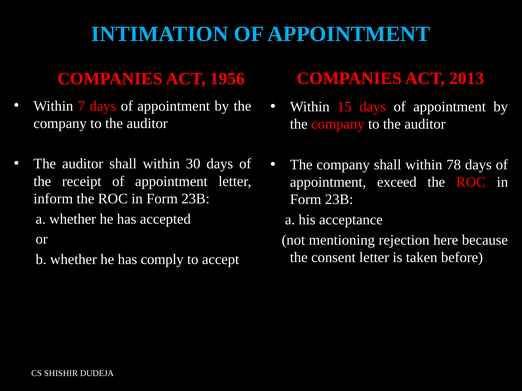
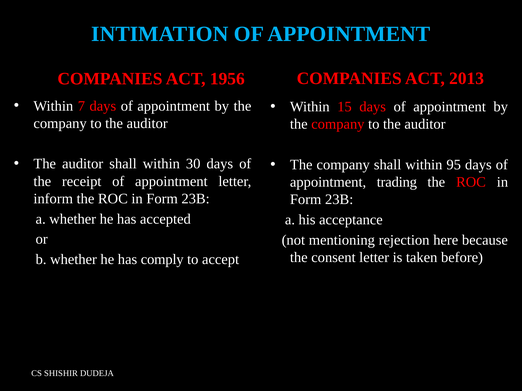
78: 78 -> 95
exceed: exceed -> trading
